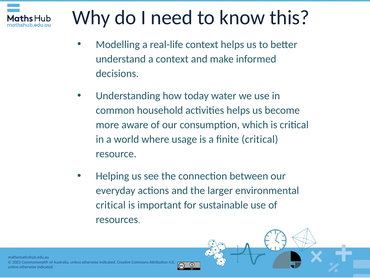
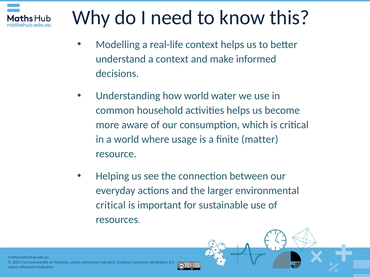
how today: today -> world
finite critical: critical -> matter
